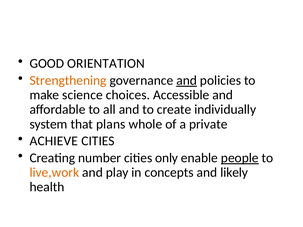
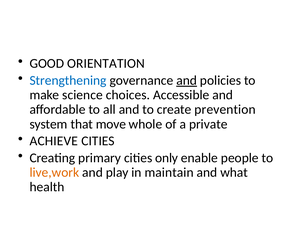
Strengthening colour: orange -> blue
individually: individually -> prevention
plans: plans -> move
number: number -> primary
people underline: present -> none
concepts: concepts -> maintain
likely: likely -> what
